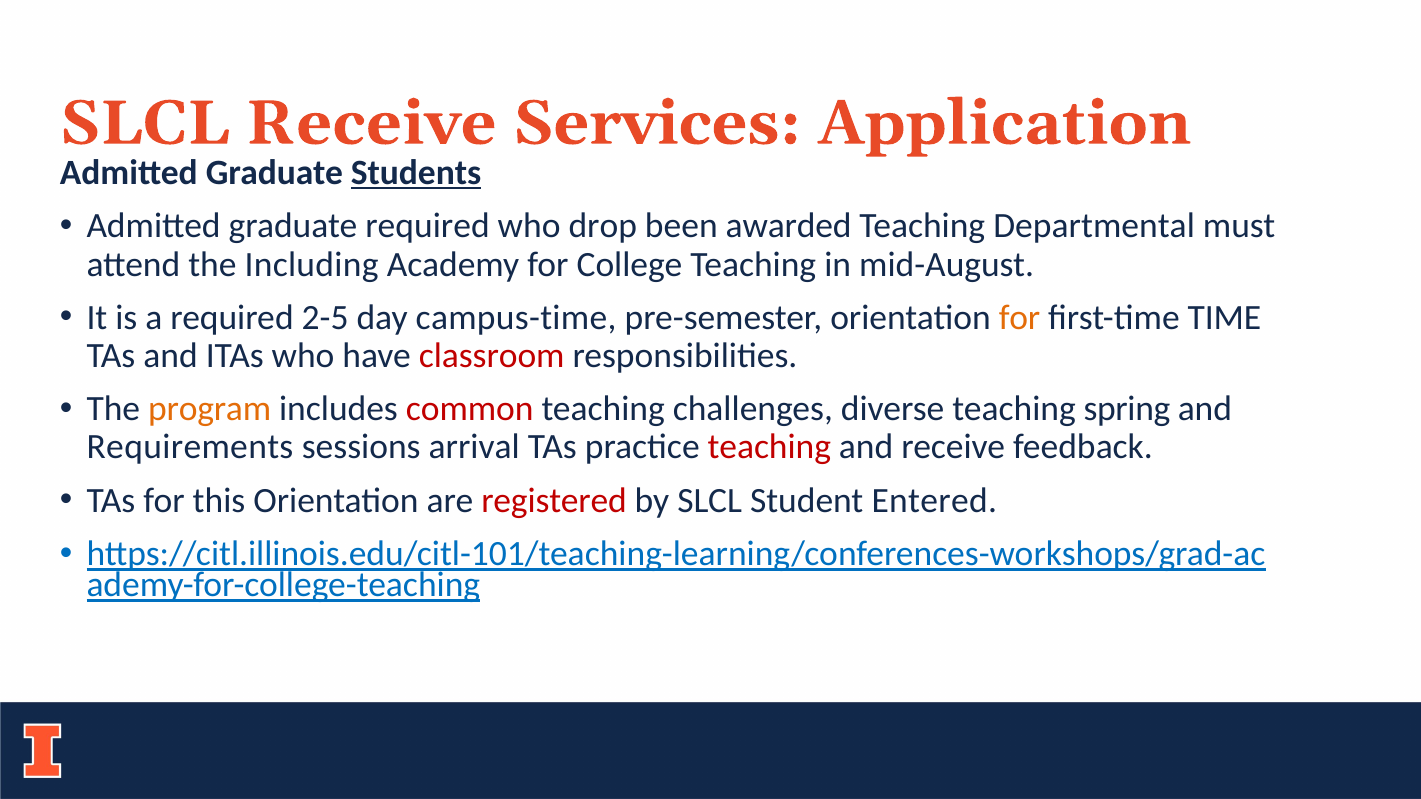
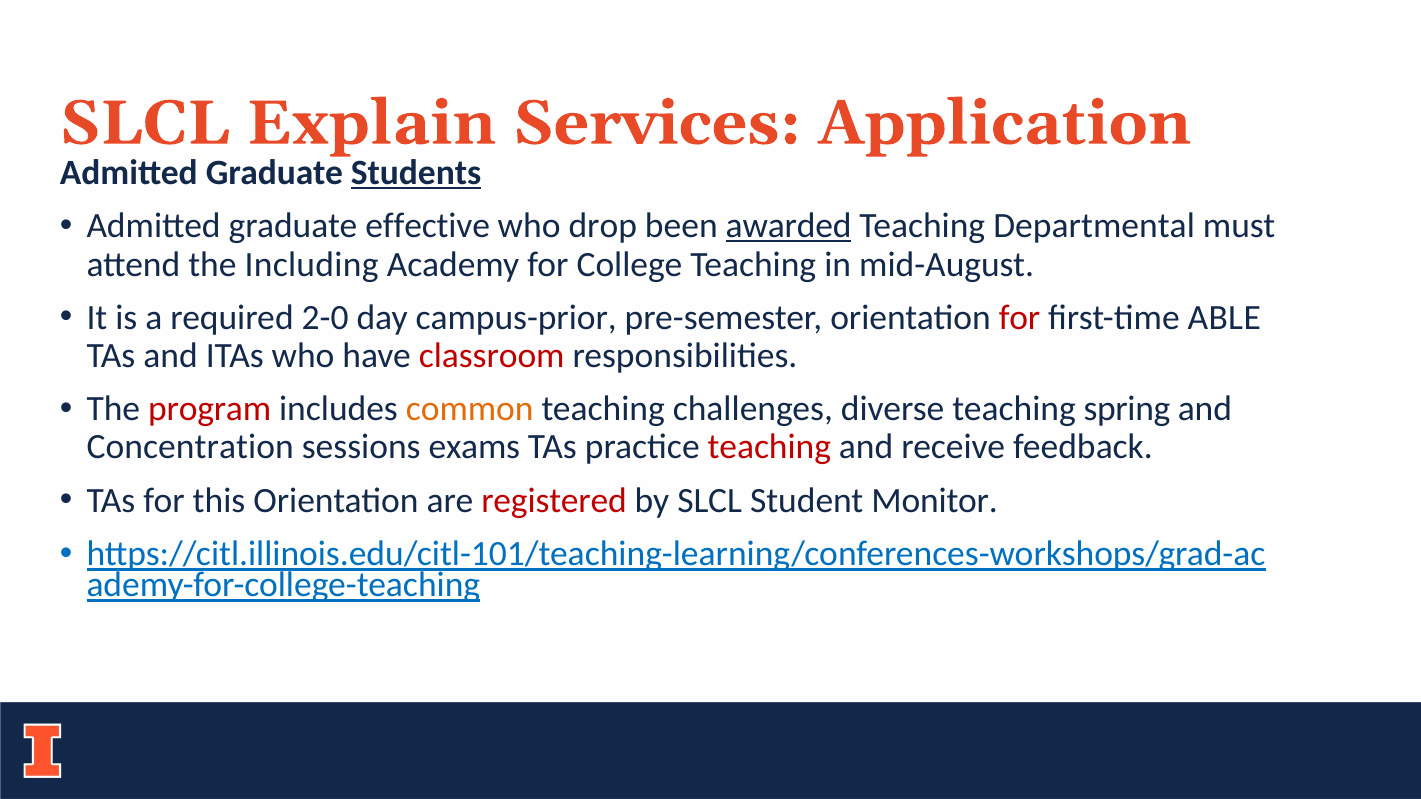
SLCL Receive: Receive -> Explain
graduate required: required -> effective
awarded underline: none -> present
2-5: 2-5 -> 2-0
campus-time: campus-time -> campus-prior
for at (1020, 318) colour: orange -> red
TIME: TIME -> ABLE
program colour: orange -> red
common colour: red -> orange
Requirements: Requirements -> Concentration
arrival: arrival -> exams
Entered: Entered -> Monitor
